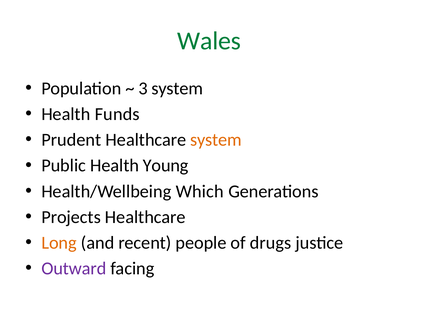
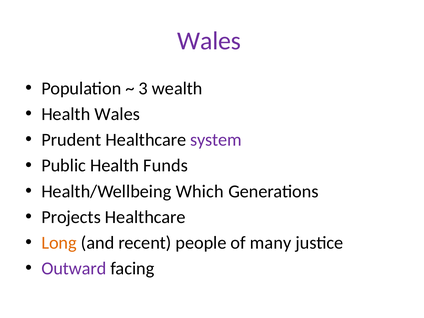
Wales at (209, 41) colour: green -> purple
3 system: system -> wealth
Health Funds: Funds -> Wales
system at (216, 140) colour: orange -> purple
Young: Young -> Funds
drugs: drugs -> many
